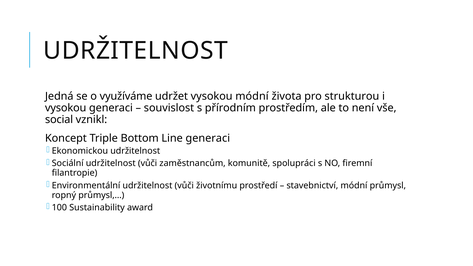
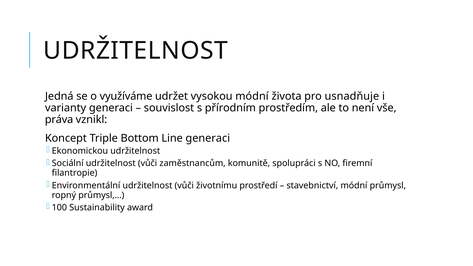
strukturou: strukturou -> usnadňuje
vysokou at (66, 108): vysokou -> varianty
social: social -> práva
